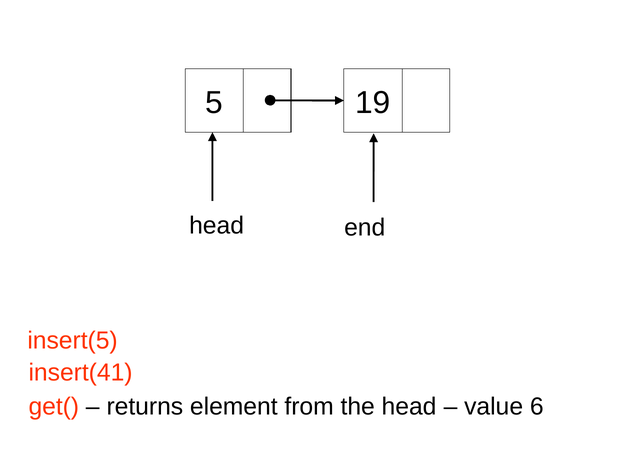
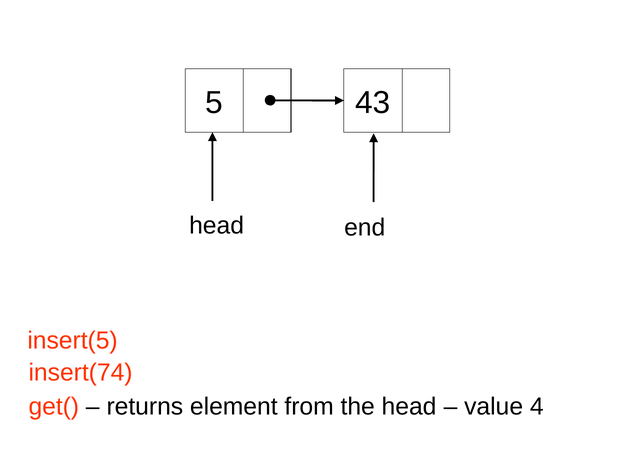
19: 19 -> 43
insert(41: insert(41 -> insert(74
6: 6 -> 4
